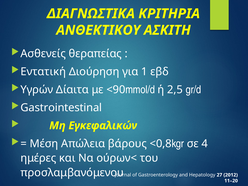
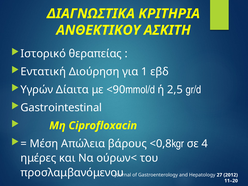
Ασθενείς: Ασθενείς -> Ιστορικό
Εγκεφαλικών: Εγκεφαλικών -> Ciprofloxacin
